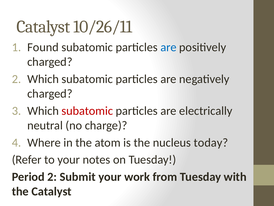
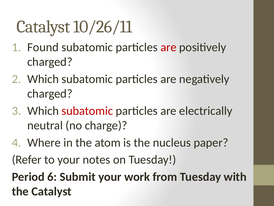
are at (168, 47) colour: blue -> red
today: today -> paper
Period 2: 2 -> 6
